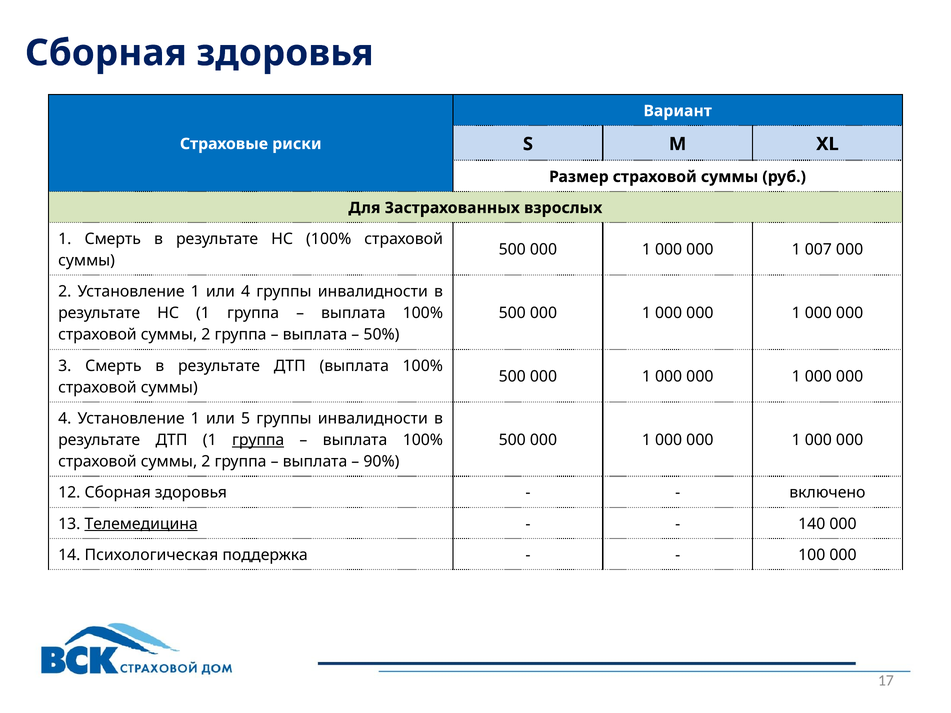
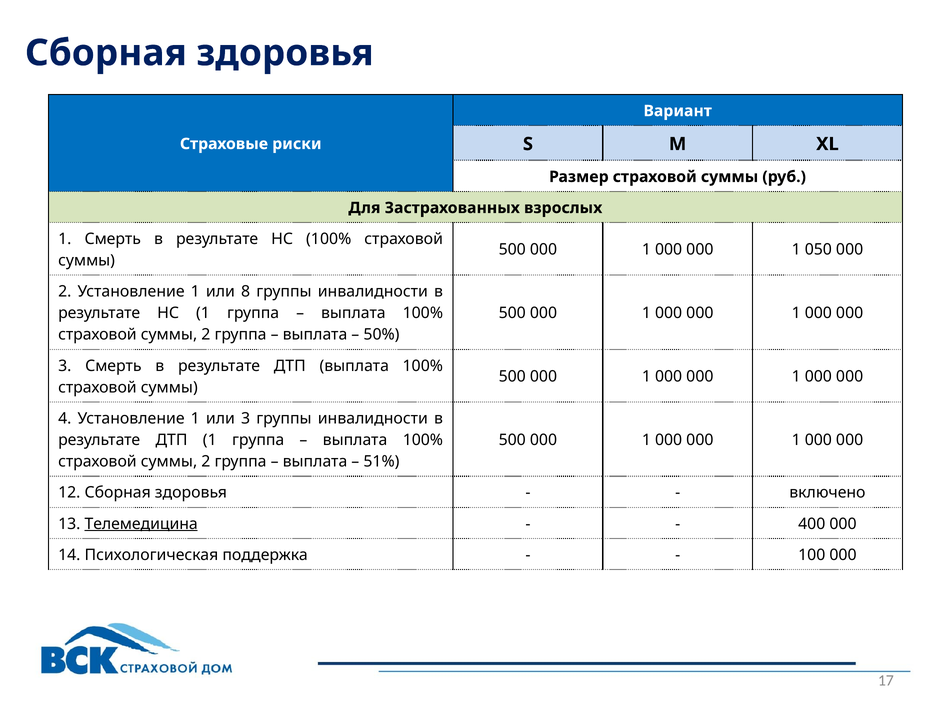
007: 007 -> 050
или 4: 4 -> 8
или 5: 5 -> 3
группа at (258, 440) underline: present -> none
90%: 90% -> 51%
140: 140 -> 400
